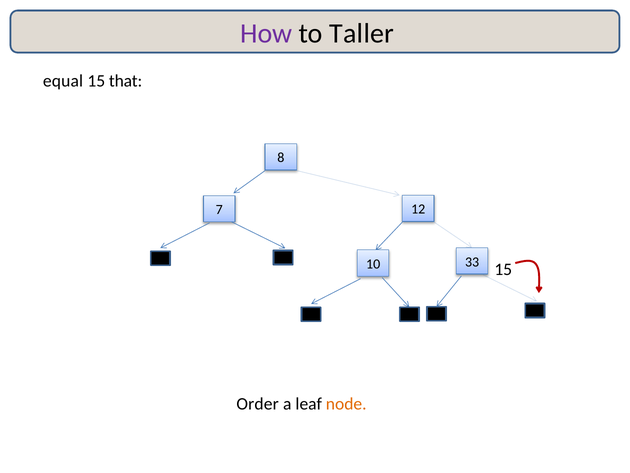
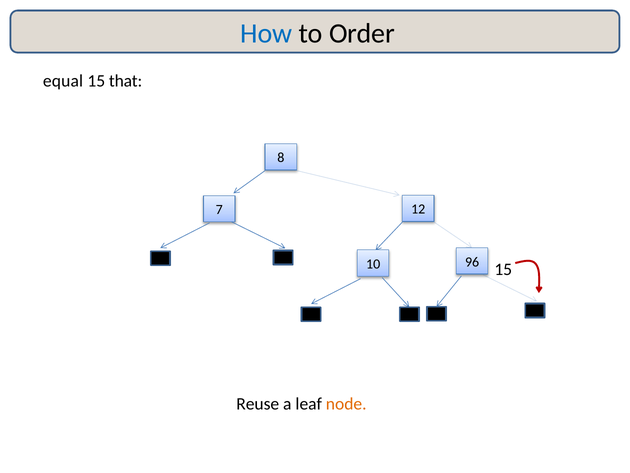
How colour: purple -> blue
Taller: Taller -> Order
33: 33 -> 96
Order: Order -> Reuse
